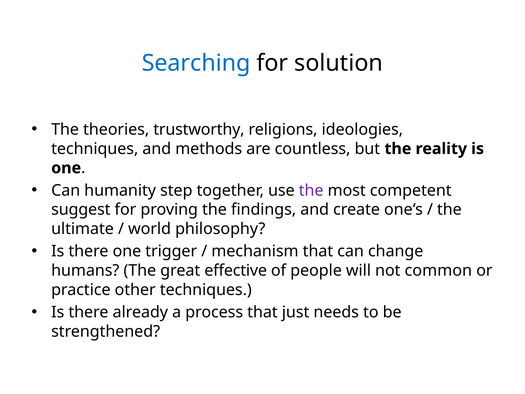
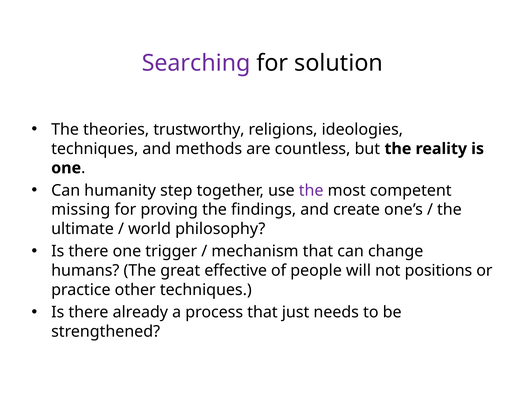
Searching colour: blue -> purple
suggest: suggest -> missing
common: common -> positions
